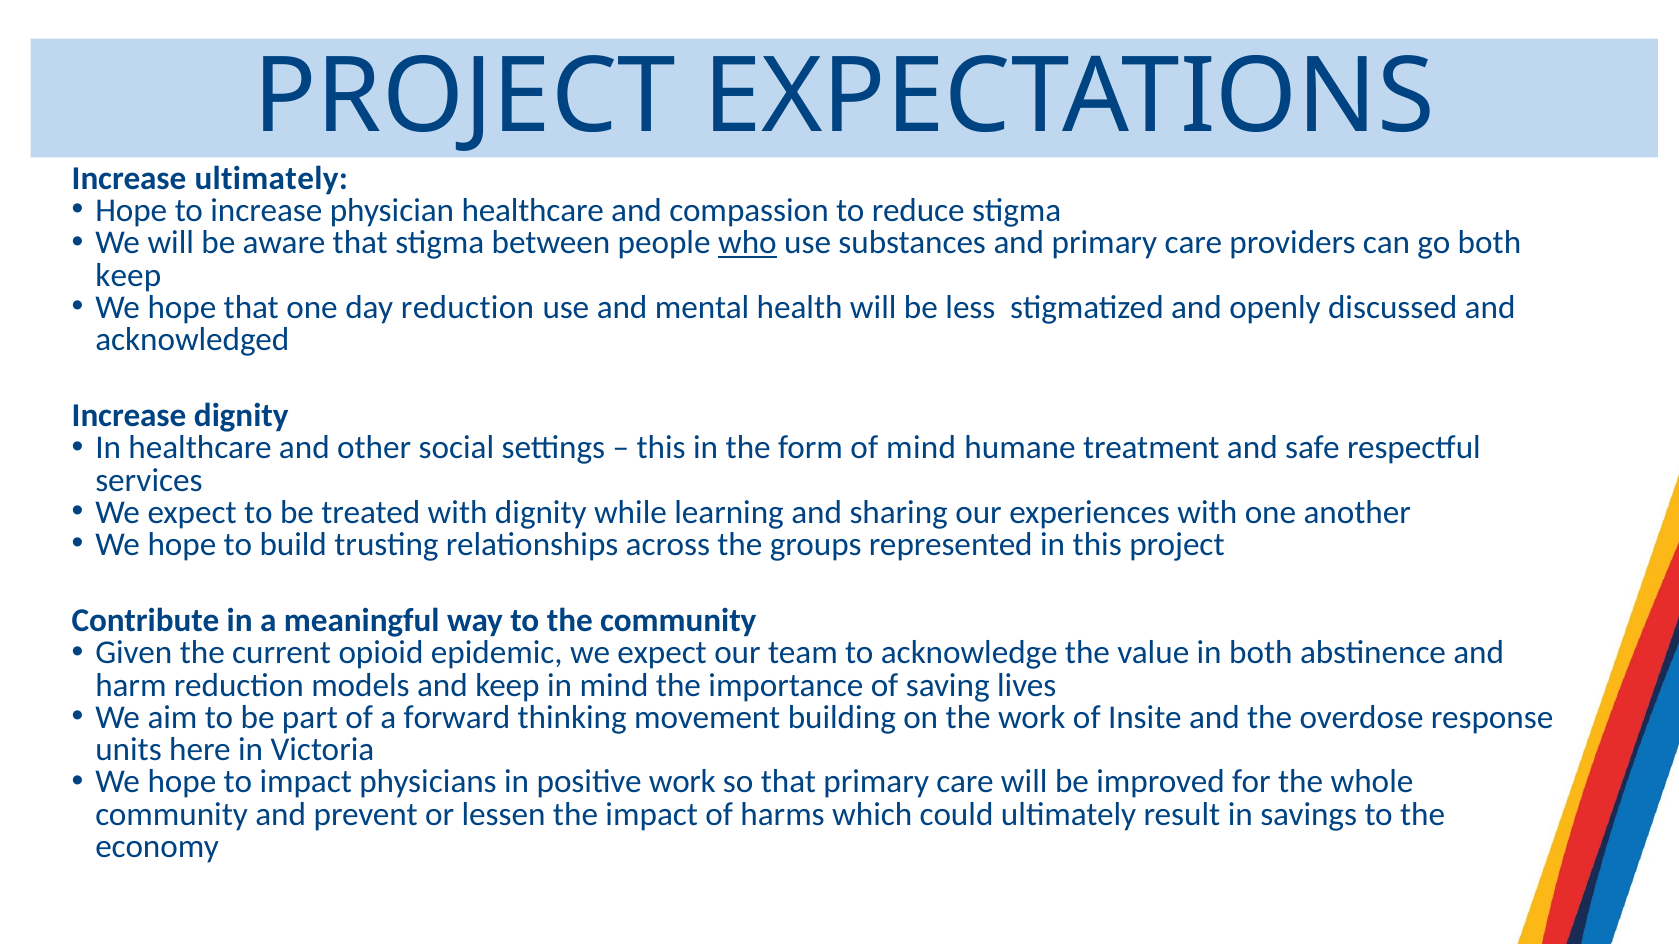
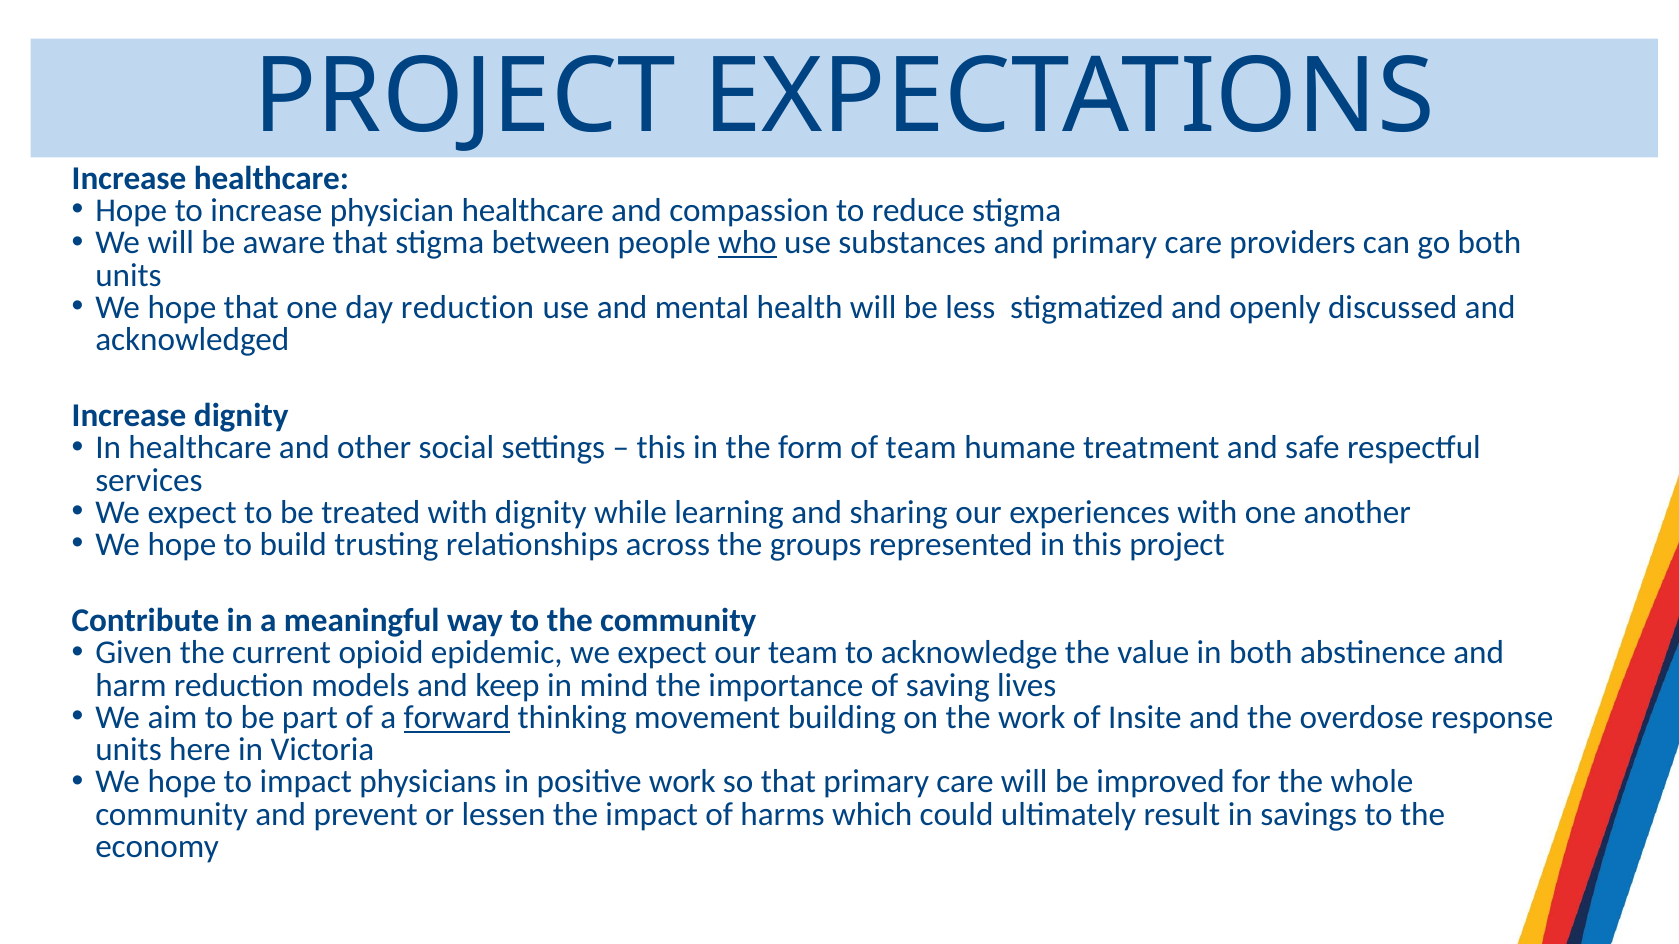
Increase ultimately: ultimately -> healthcare
keep at (128, 275): keep -> units
of mind: mind -> team
forward underline: none -> present
